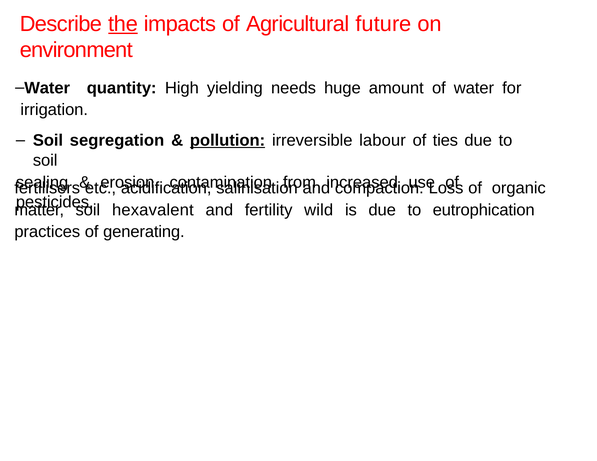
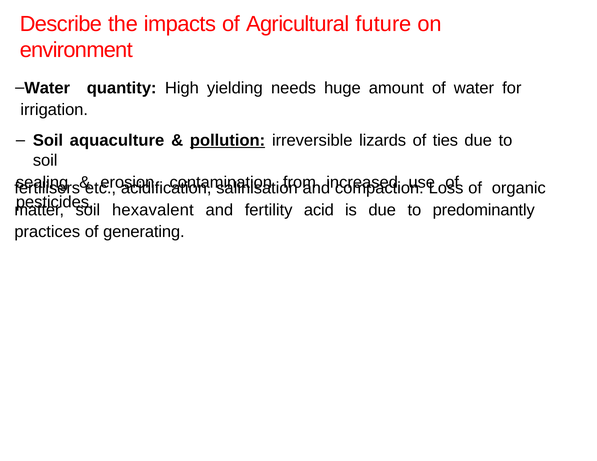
the underline: present -> none
segregation: segregation -> aquaculture
labour: labour -> lizards
wild: wild -> acid
eutrophication: eutrophication -> predominantly
